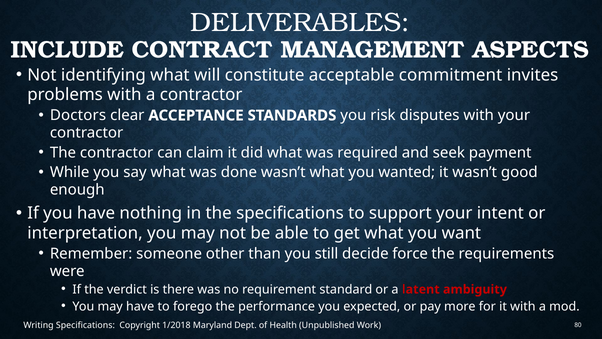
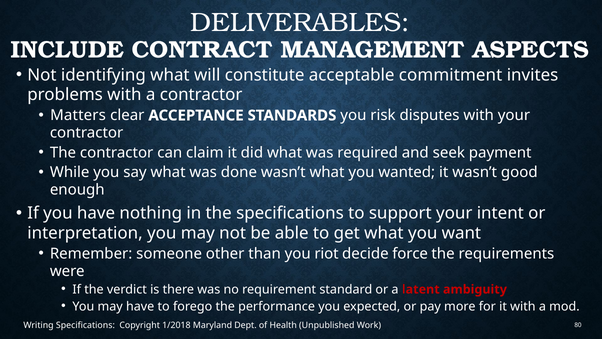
Doctors: Doctors -> Matters
still: still -> riot
